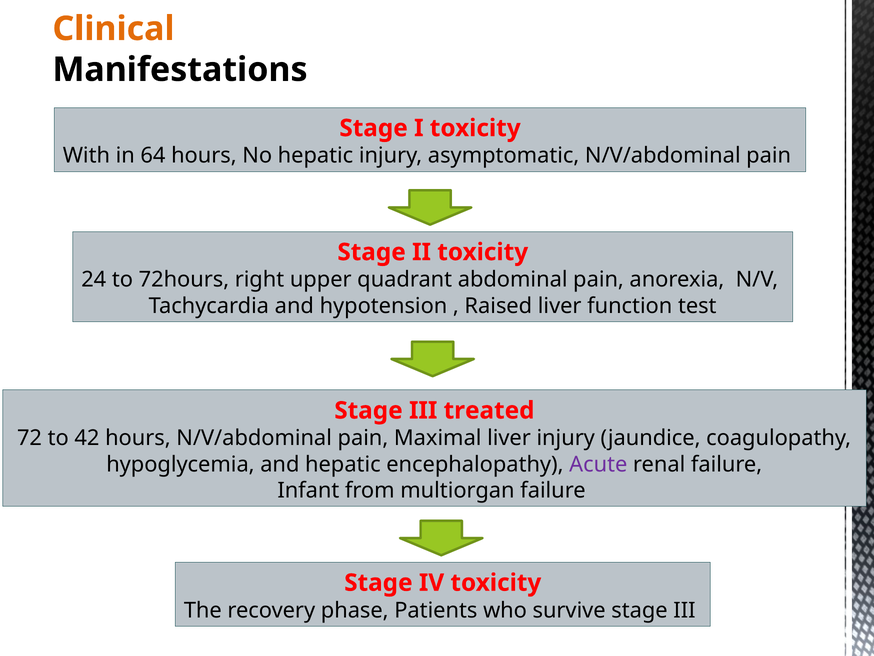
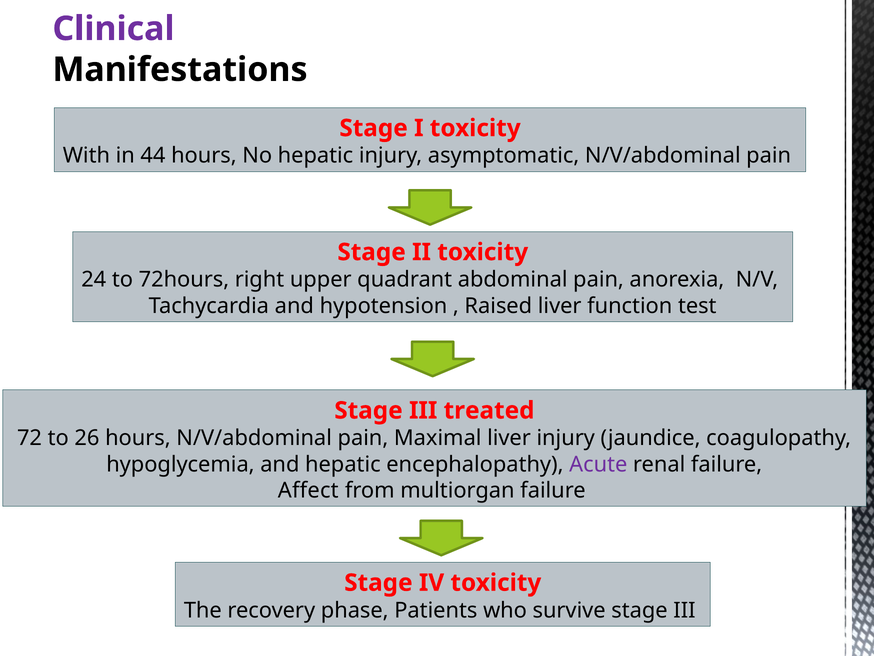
Clinical colour: orange -> purple
64: 64 -> 44
42: 42 -> 26
Infant: Infant -> Affect
